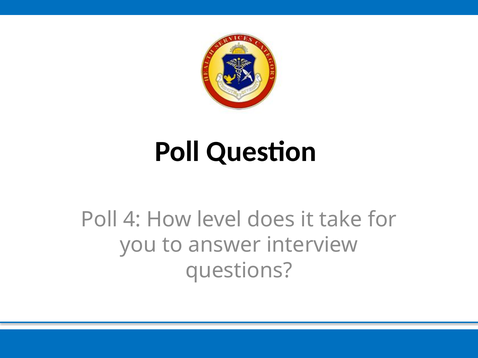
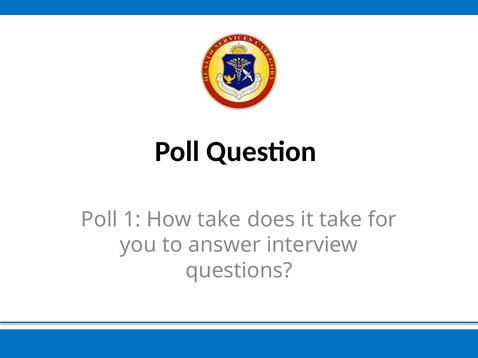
4: 4 -> 1
How level: level -> take
